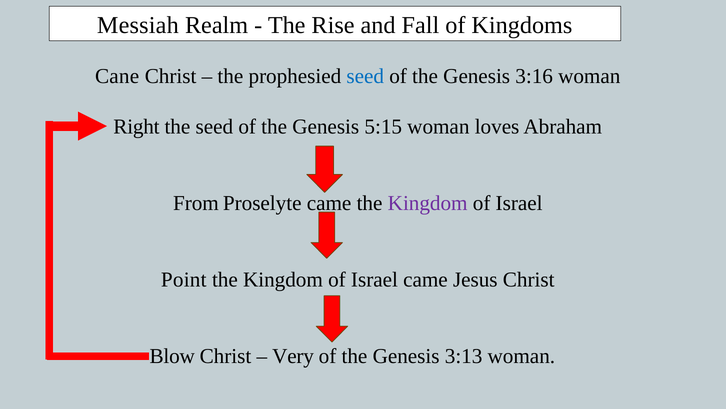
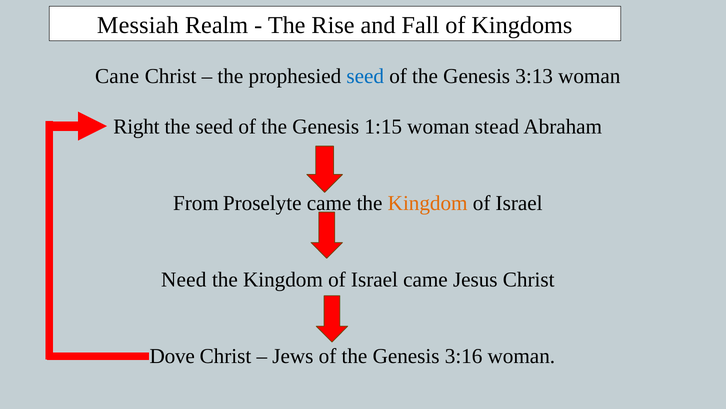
3:16: 3:16 -> 3:13
5:15: 5:15 -> 1:15
loves: loves -> stead
Kingdom at (428, 203) colour: purple -> orange
Point: Point -> Need
Blow: Blow -> Dove
Very: Very -> Jews
3:13: 3:13 -> 3:16
